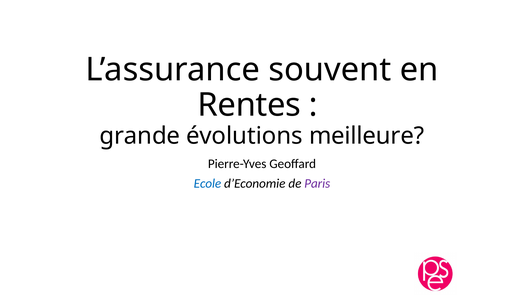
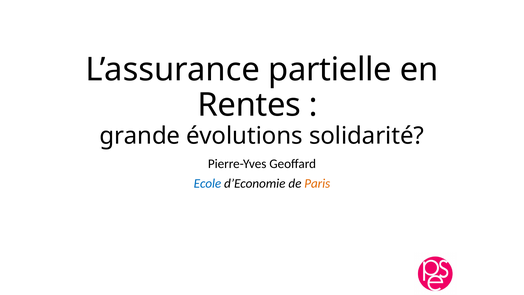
souvent: souvent -> partielle
meilleure: meilleure -> solidarité
Paris colour: purple -> orange
